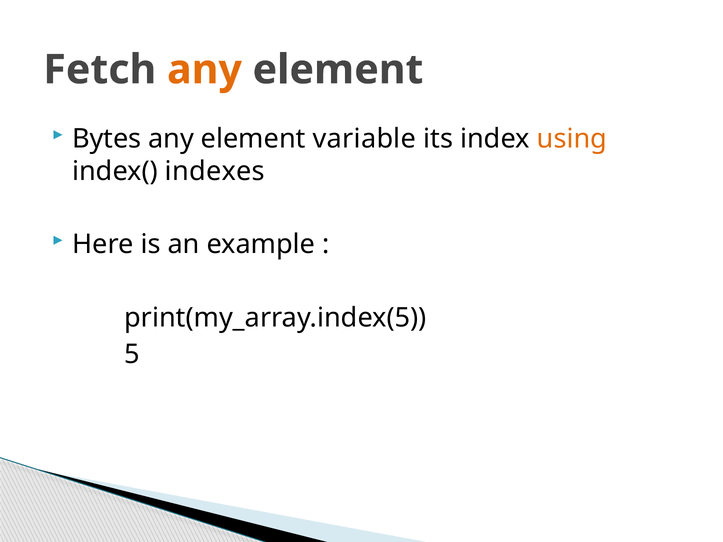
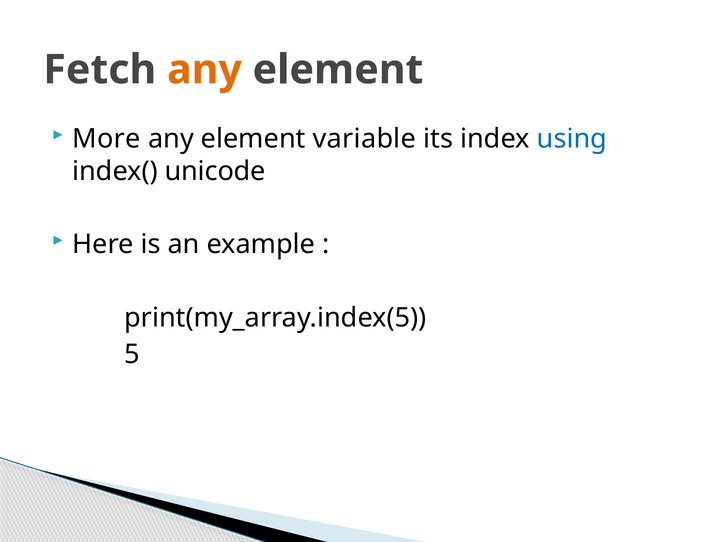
Bytes: Bytes -> More
using colour: orange -> blue
indexes: indexes -> unicode
